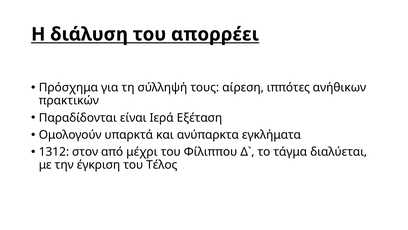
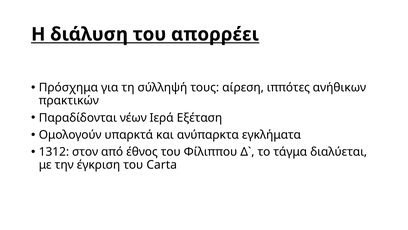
είναι: είναι -> νέων
μέχρι: μέχρι -> έθνος
Τέλος: Τέλος -> Carta
